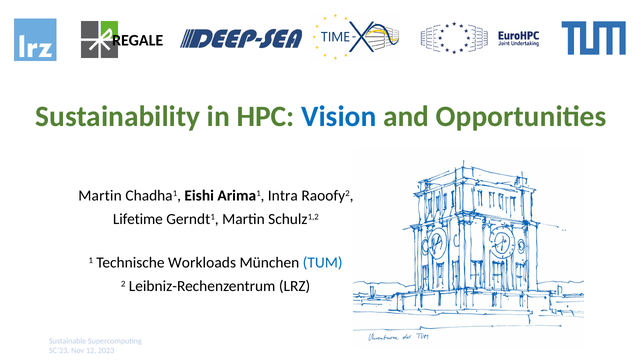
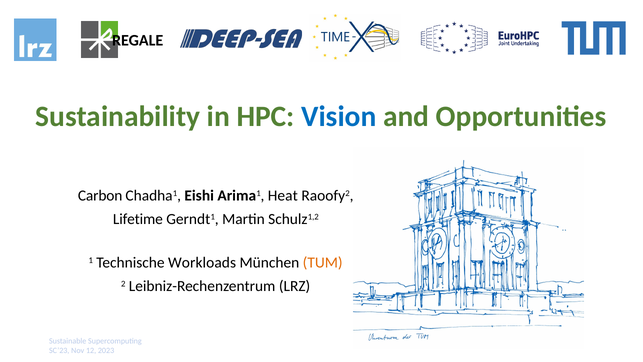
Martin at (100, 196): Martin -> Carbon
Intra: Intra -> Heat
TUM colour: blue -> orange
